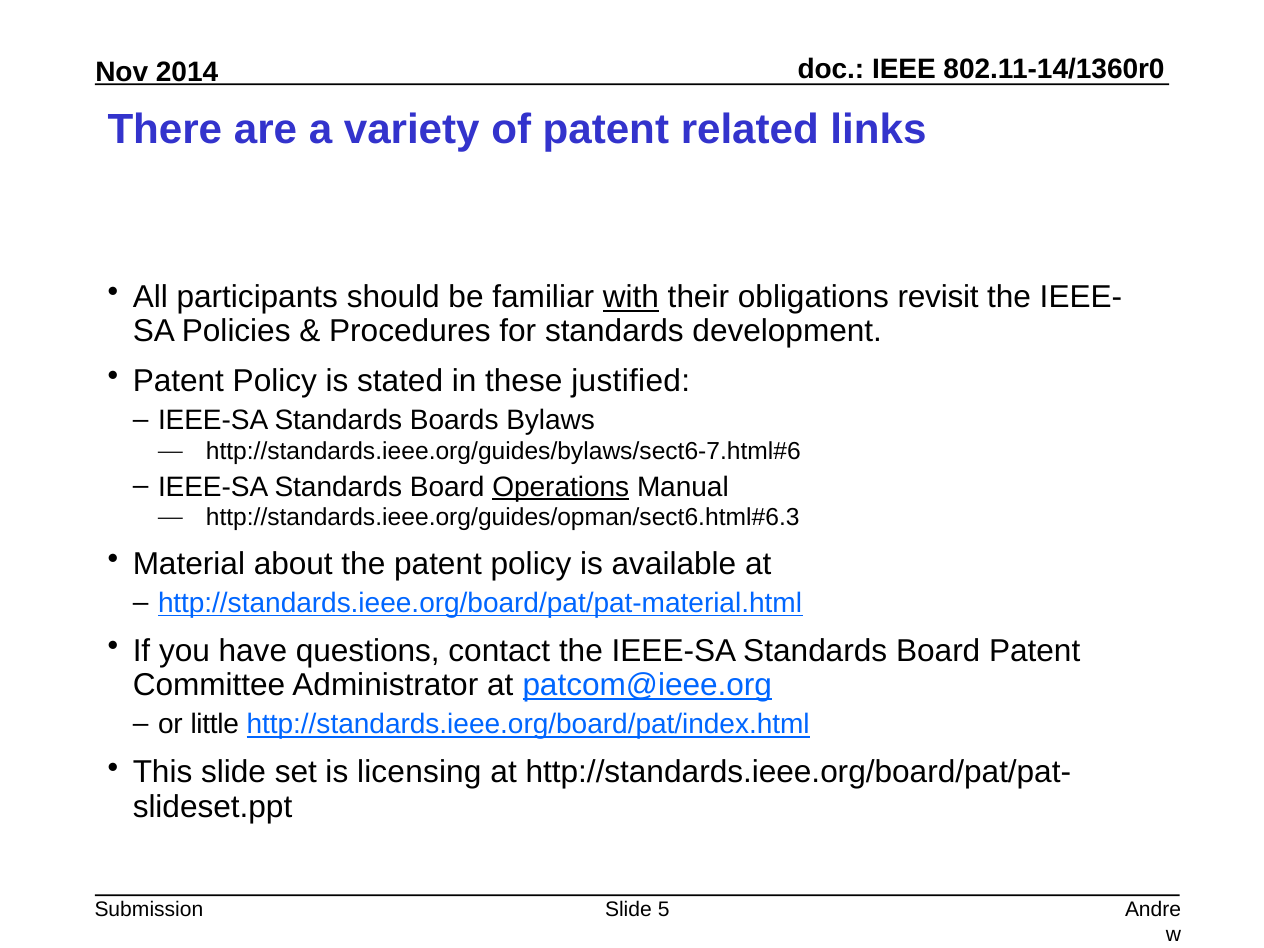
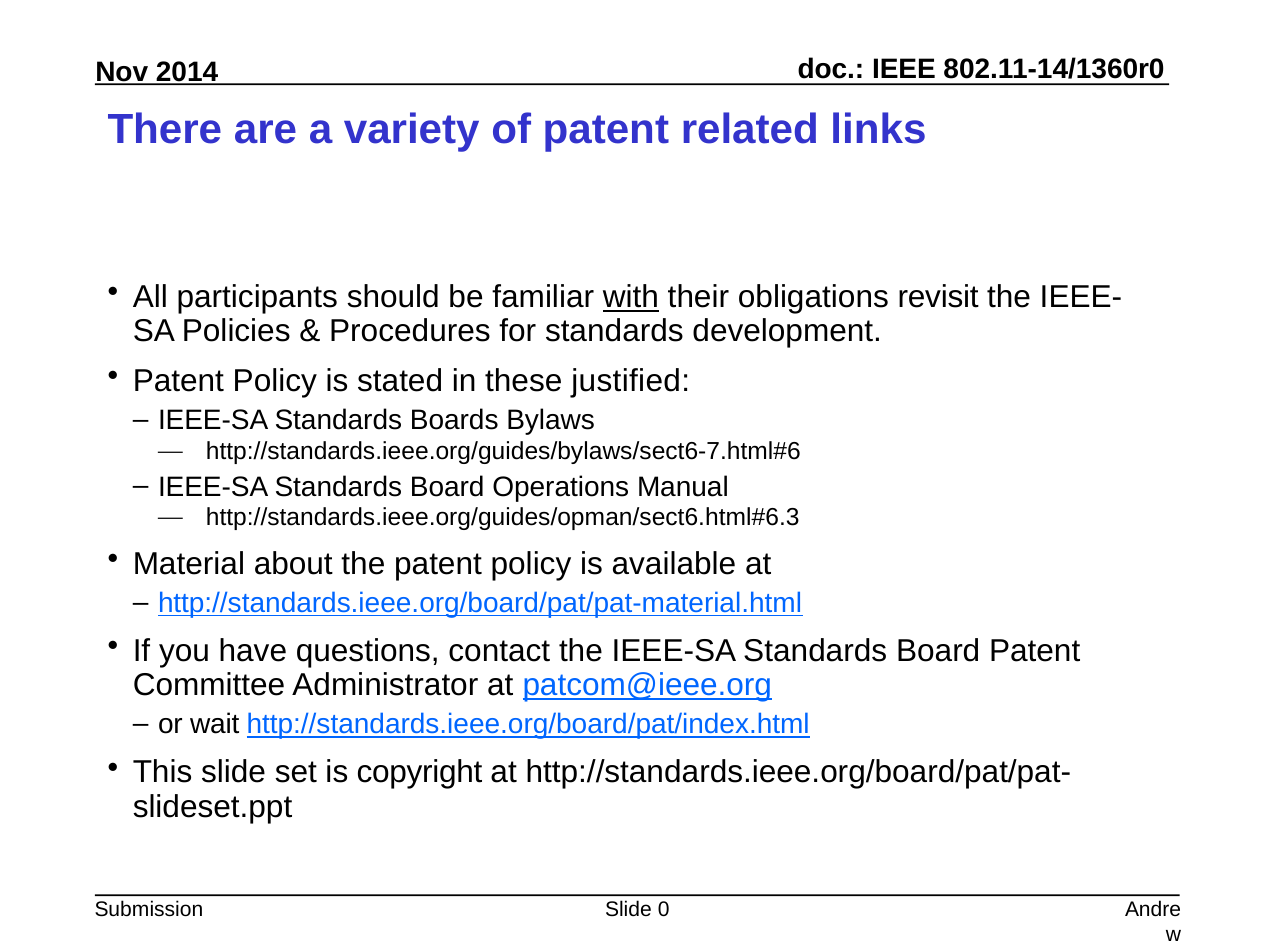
Operations underline: present -> none
little: little -> wait
licensing: licensing -> copyright
5: 5 -> 0
